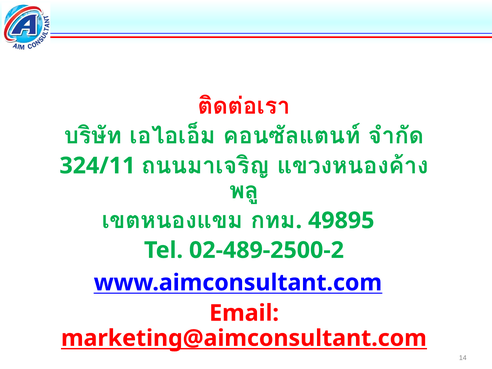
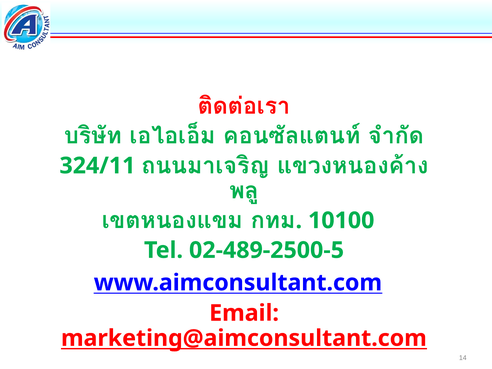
49895: 49895 -> 10100
02-489-2500-2: 02-489-2500-2 -> 02-489-2500-5
